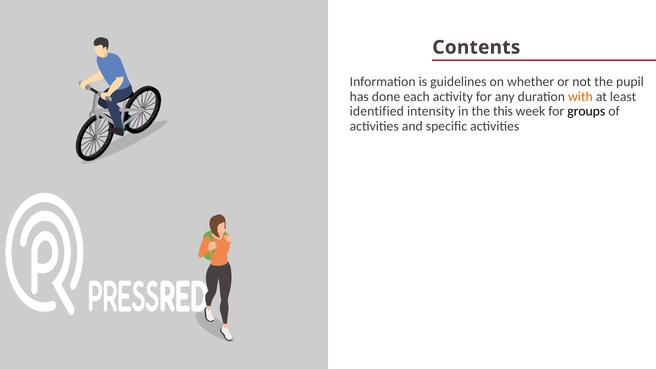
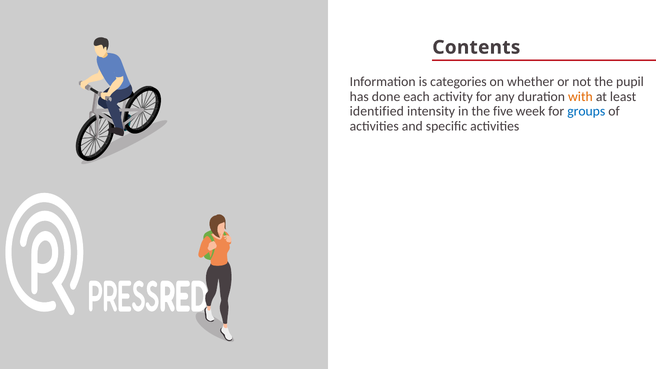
guidelines: guidelines -> categories
this: this -> five
groups colour: black -> blue
